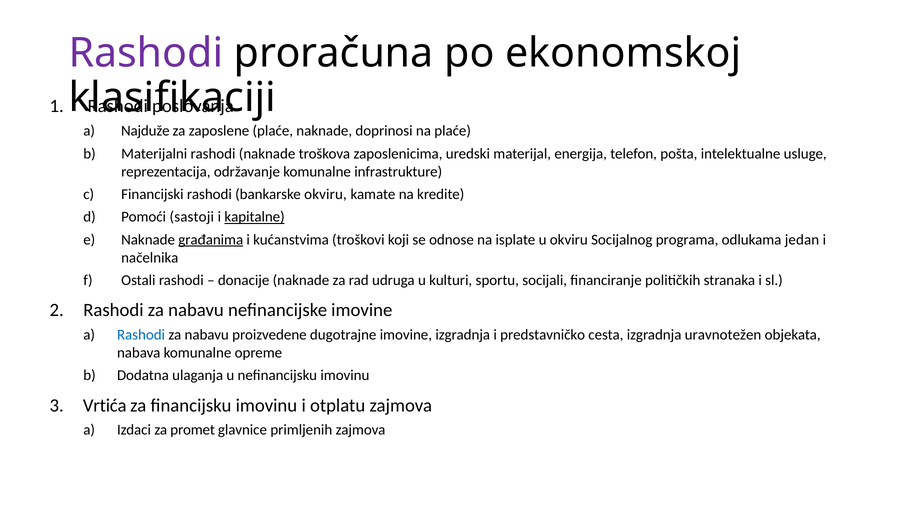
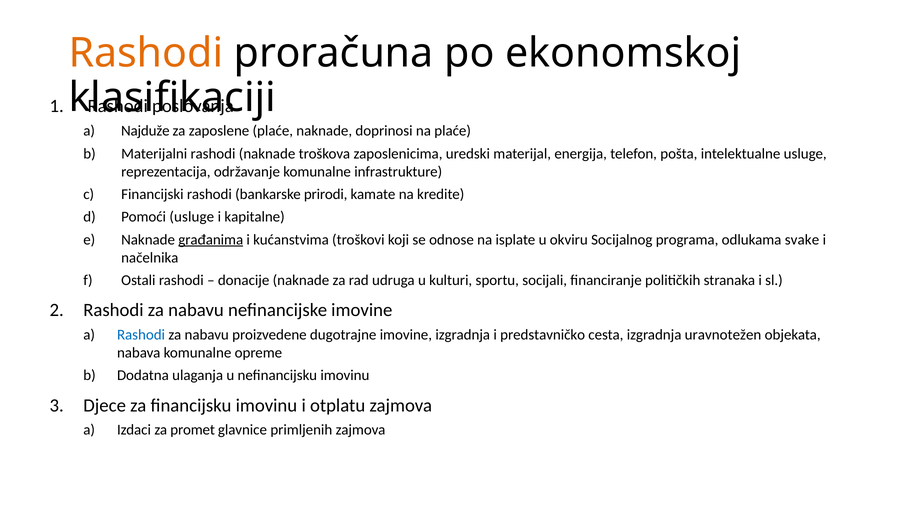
Rashodi at (146, 53) colour: purple -> orange
bankarske okviru: okviru -> prirodi
Pomoći sastoji: sastoji -> usluge
kapitalne underline: present -> none
jedan: jedan -> svake
Vrtića: Vrtića -> Djece
